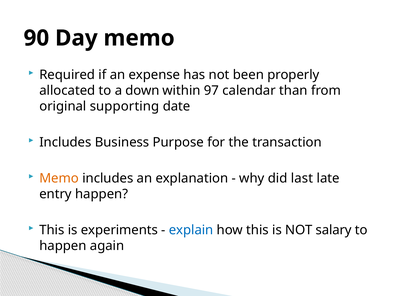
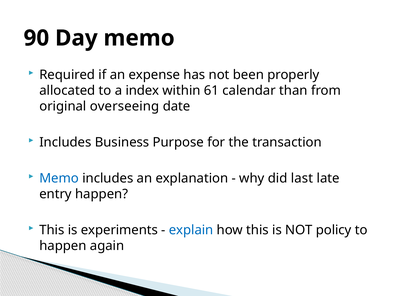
down: down -> index
97: 97 -> 61
supporting: supporting -> overseeing
Memo at (59, 178) colour: orange -> blue
salary: salary -> policy
